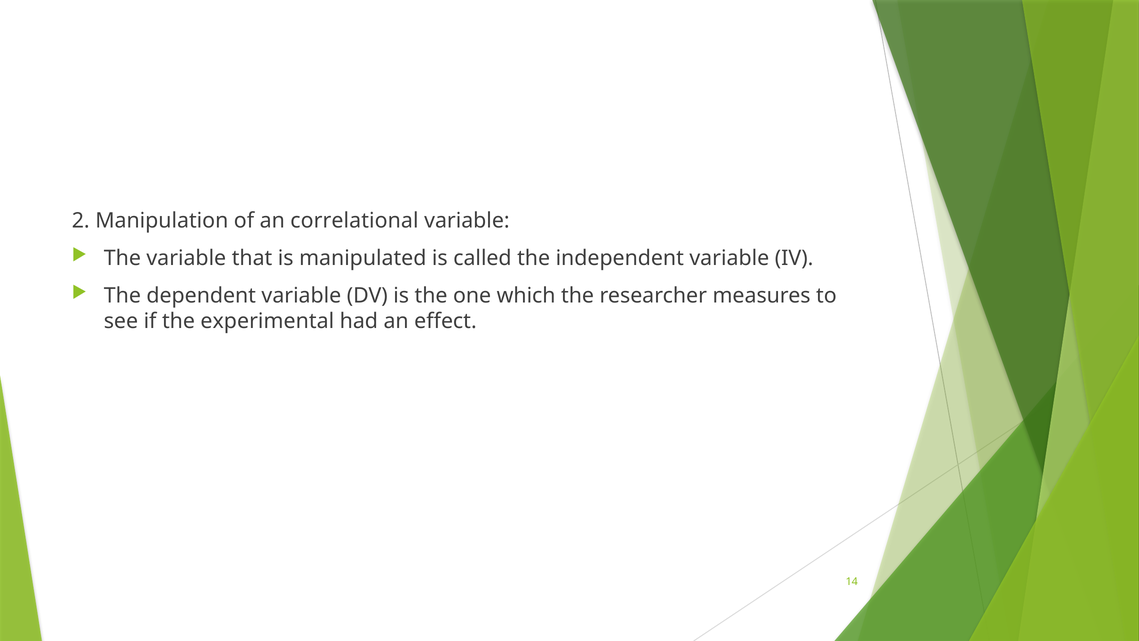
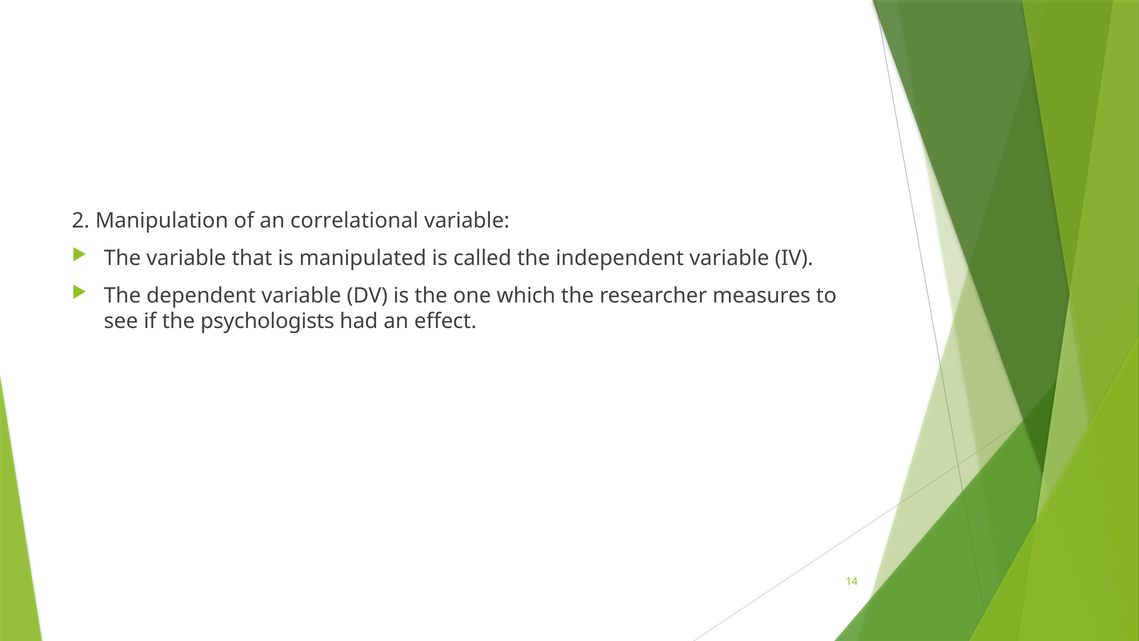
experimental: experimental -> psychologists
